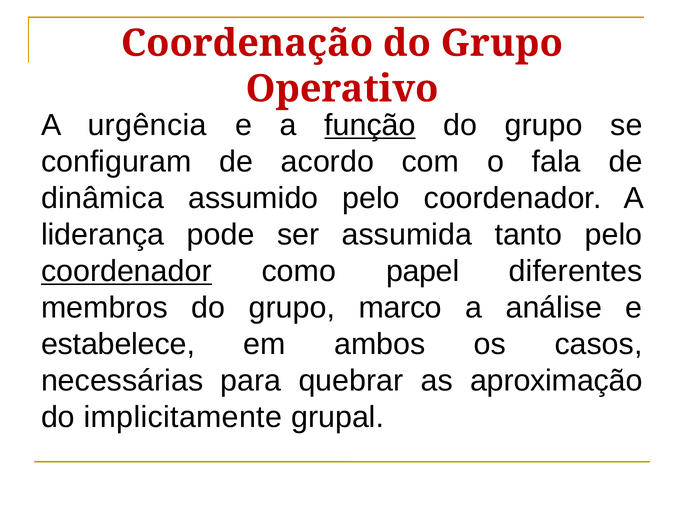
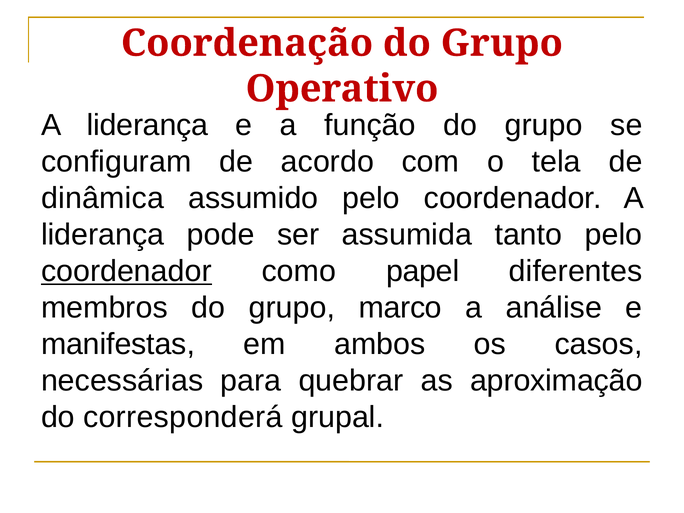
urgência at (147, 125): urgência -> liderança
função underline: present -> none
fala: fala -> tela
estabelece: estabelece -> manifestas
implicitamente: implicitamente -> corresponderá
